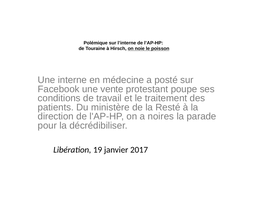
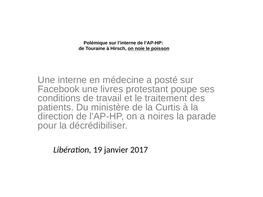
vente: vente -> livres
Resté: Resté -> Curtis
